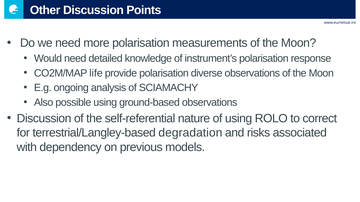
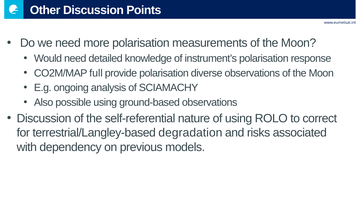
life: life -> full
